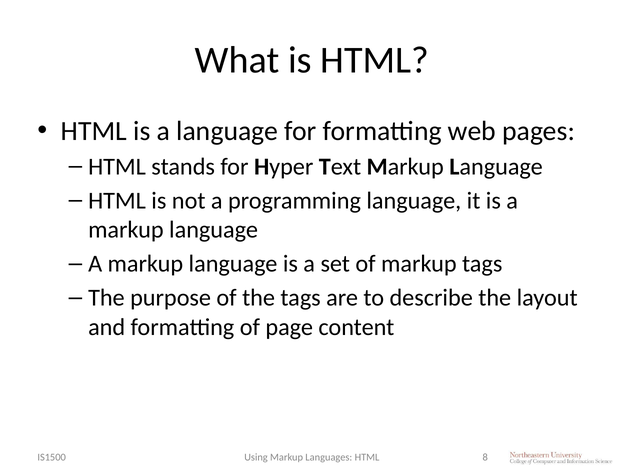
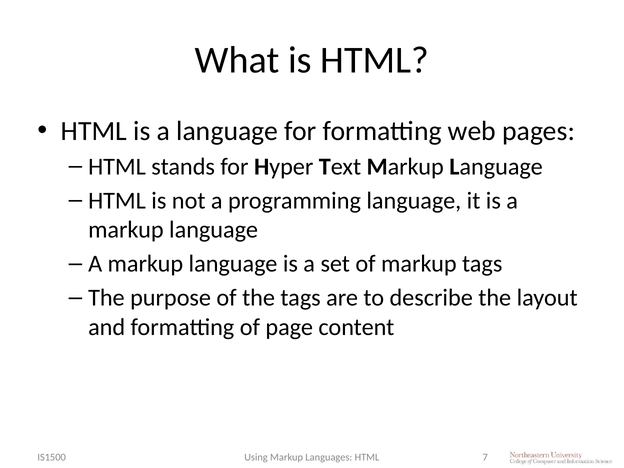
8: 8 -> 7
